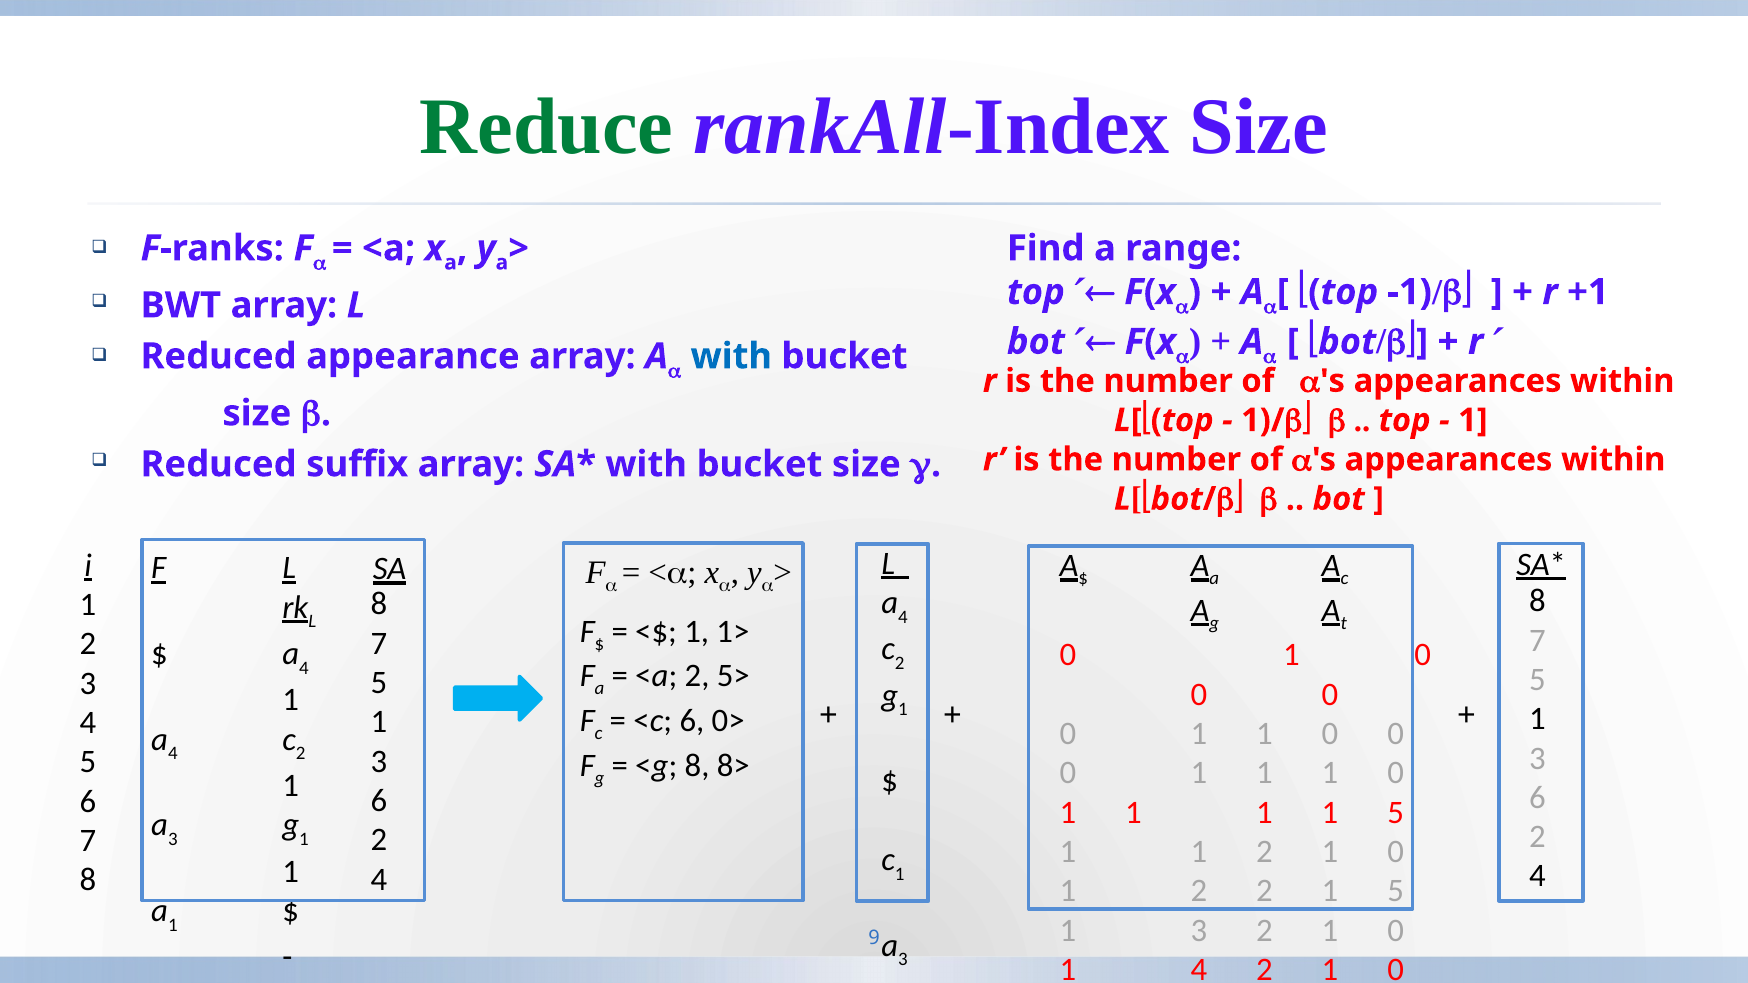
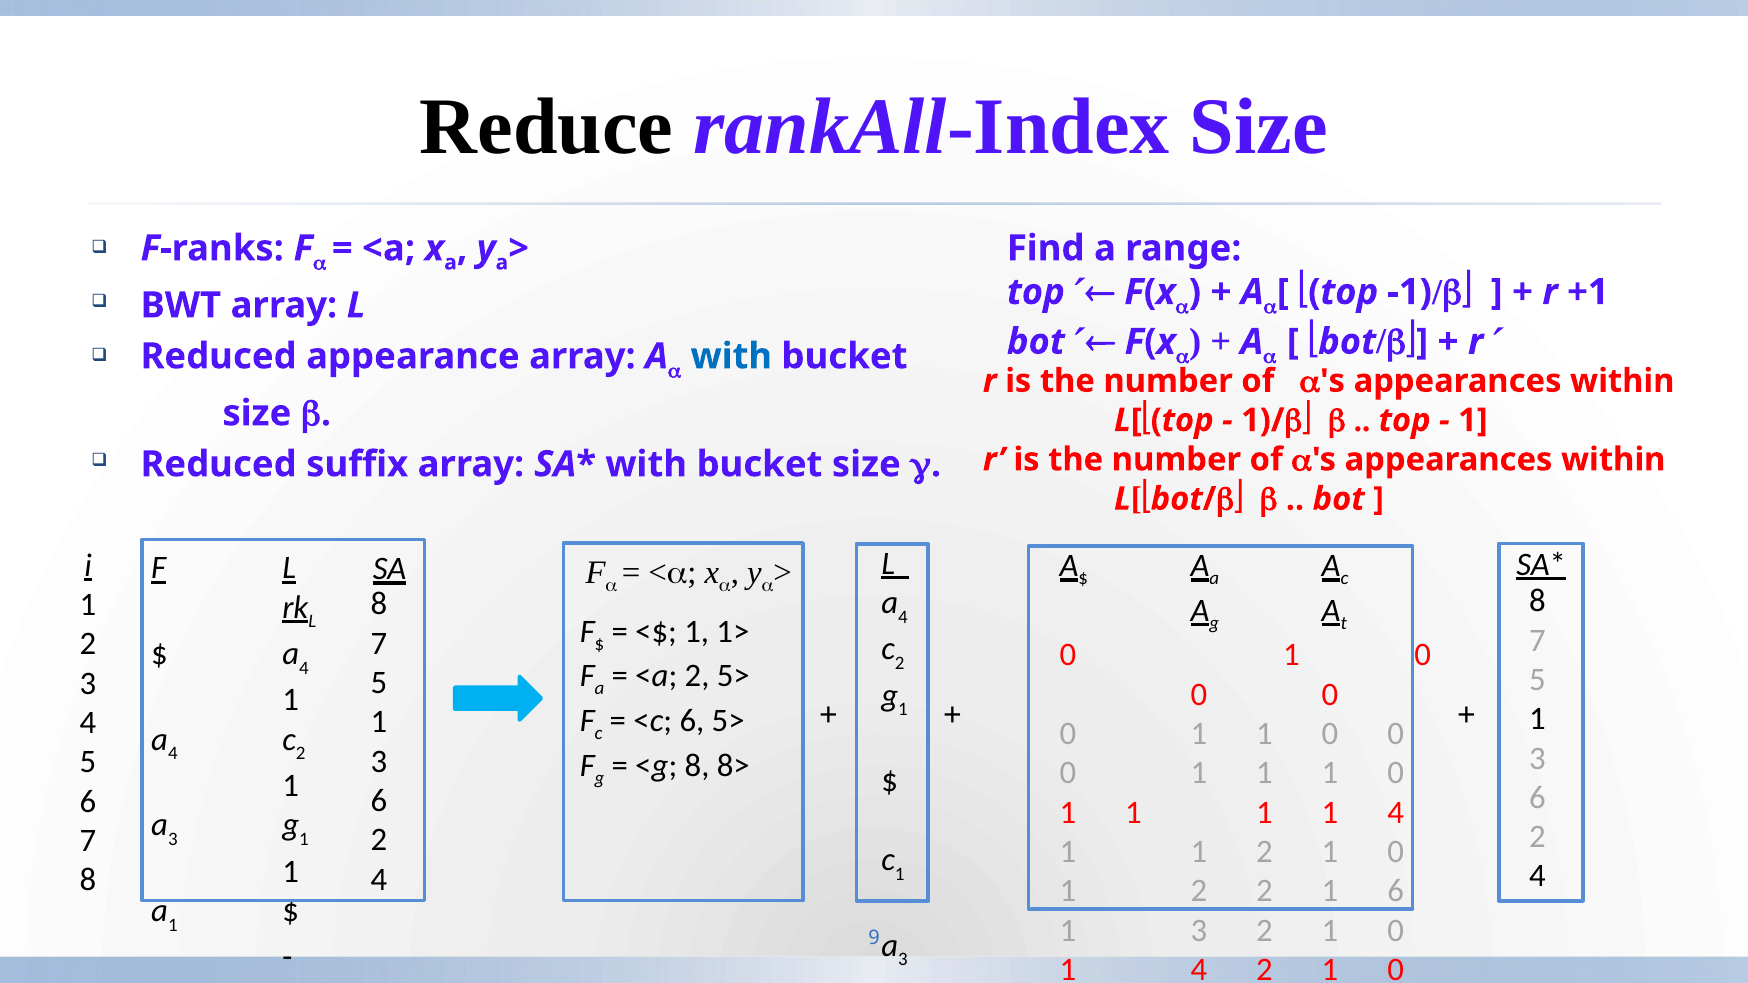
Reduce colour: green -> black
6 0>: 0> -> 5>
1 1 5: 5 -> 4
2 1 5: 5 -> 6
